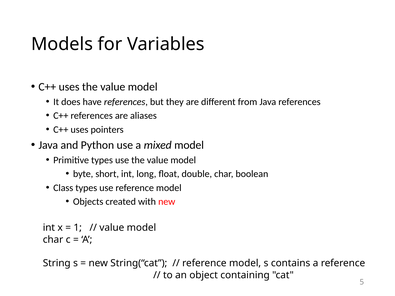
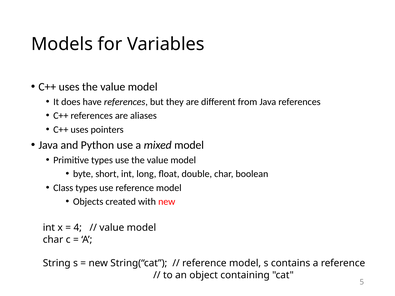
1: 1 -> 4
